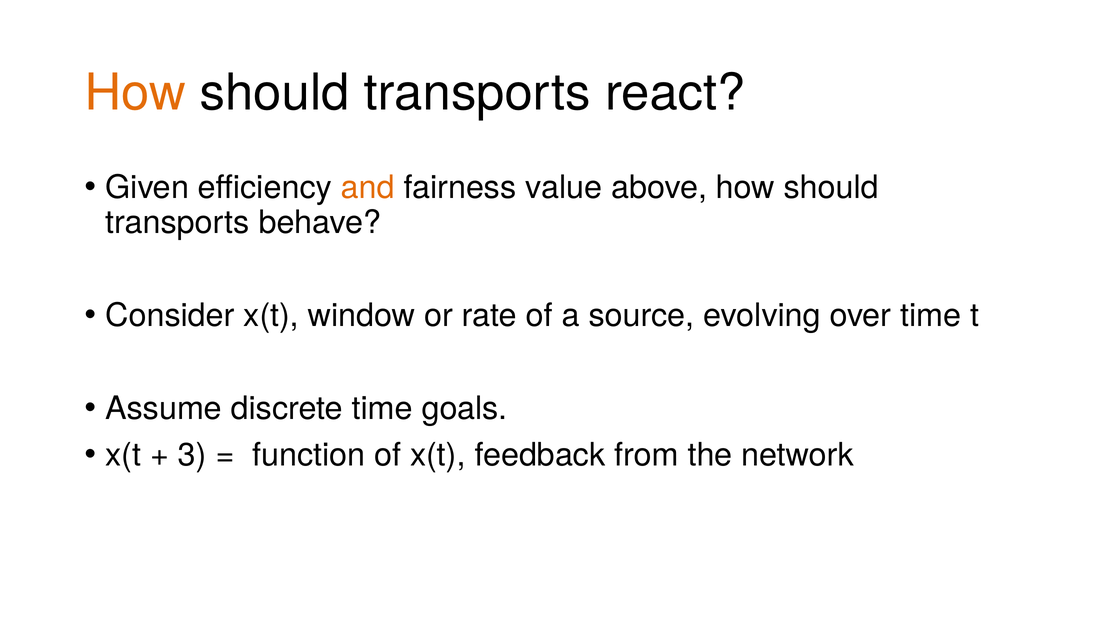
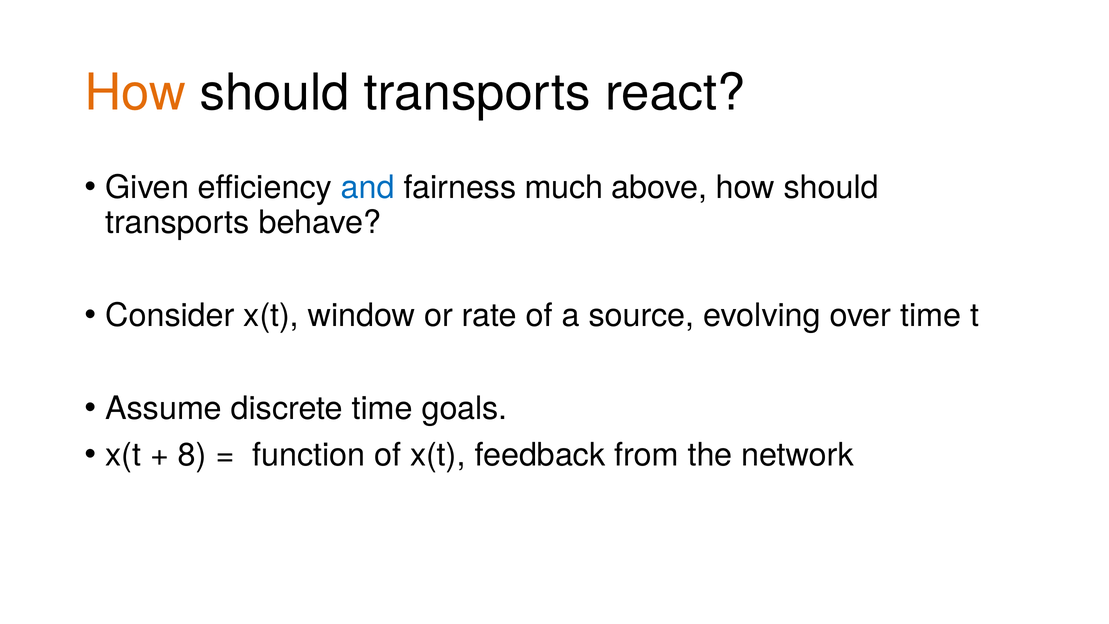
and colour: orange -> blue
value: value -> much
3: 3 -> 8
